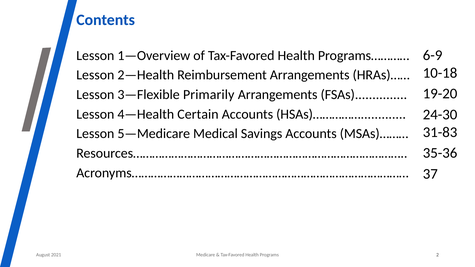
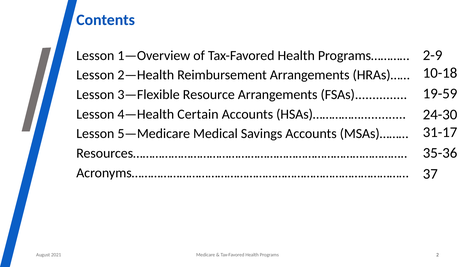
6-9: 6-9 -> 2-9
19-20: 19-20 -> 19-59
Primarily: Primarily -> Resource
31-83: 31-83 -> 31-17
